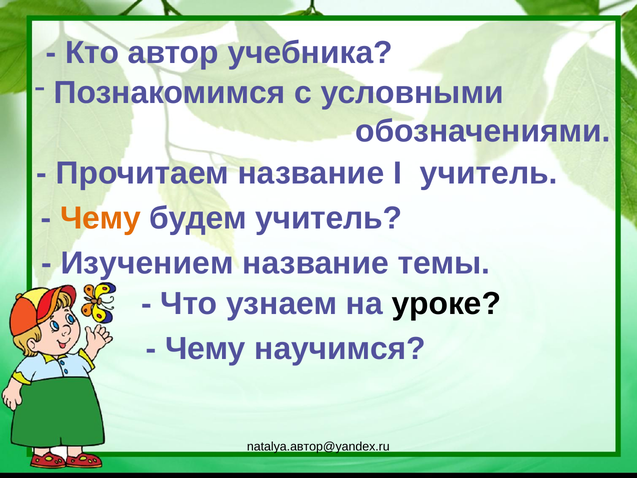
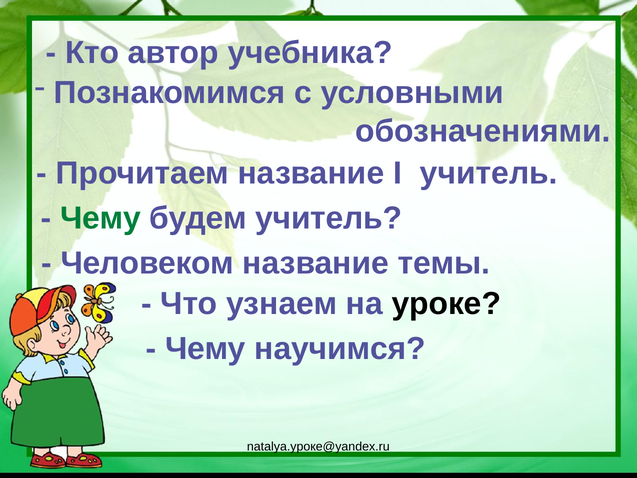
Чему at (100, 218) colour: orange -> green
Изучением: Изучением -> Человеком
natalya.автор@yandex.ru: natalya.автор@yandex.ru -> natalya.уроке@yandex.ru
